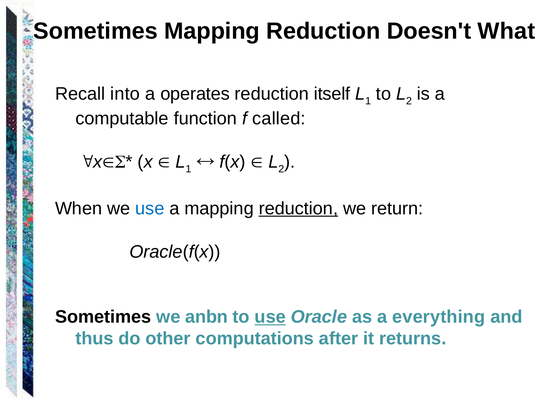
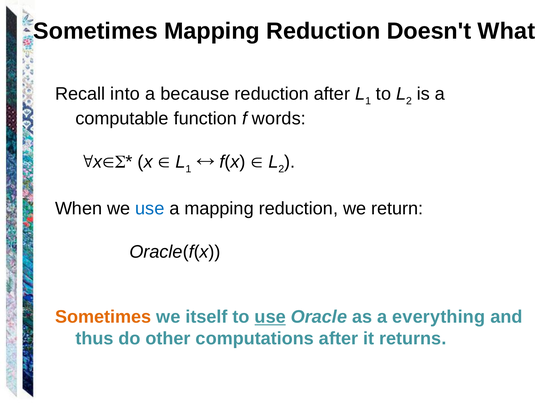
operates: operates -> because
reduction itself: itself -> after
called: called -> words
reduction at (298, 208) underline: present -> none
Sometimes at (103, 317) colour: black -> orange
anbn: anbn -> itself
